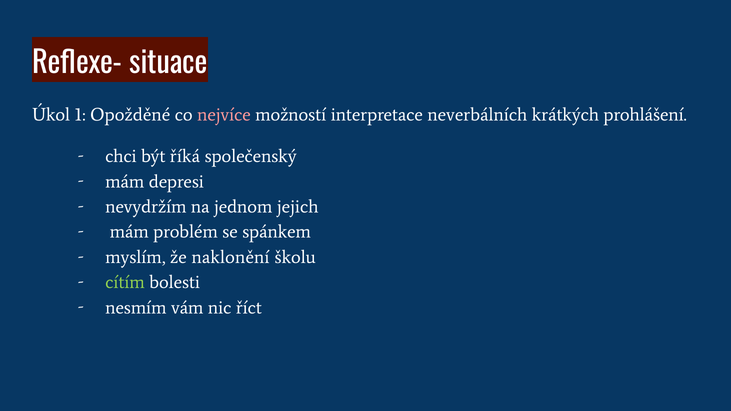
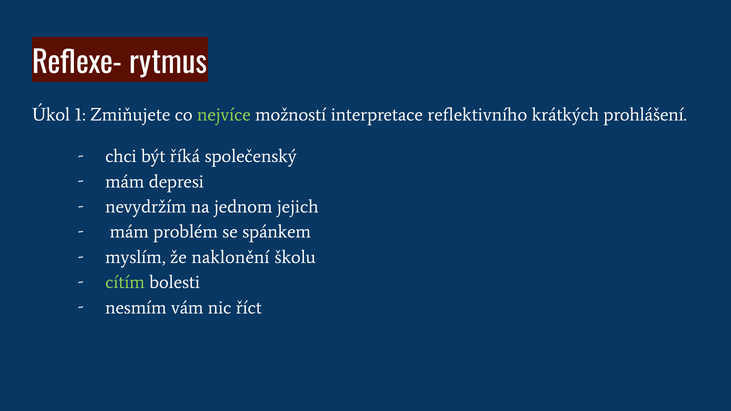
situace: situace -> rytmus
Opožděné: Opožděné -> Zmiňujete
nejvíce colour: pink -> light green
neverbálních: neverbálních -> reflektivního
